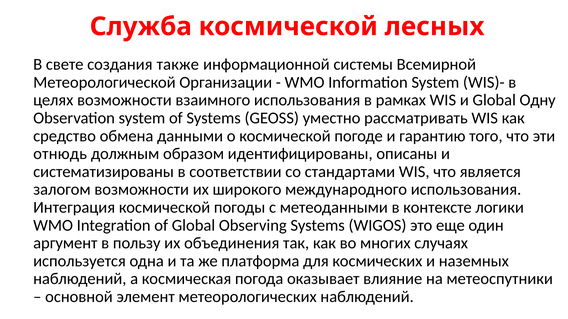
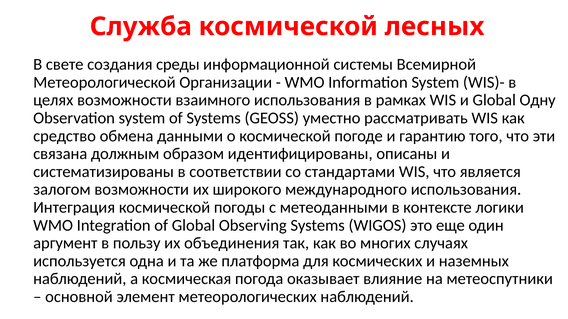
также: также -> среды
отнюдь: отнюдь -> связана
